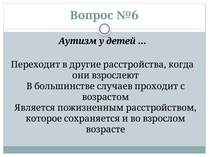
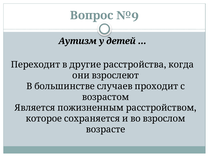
№6: №6 -> №9
